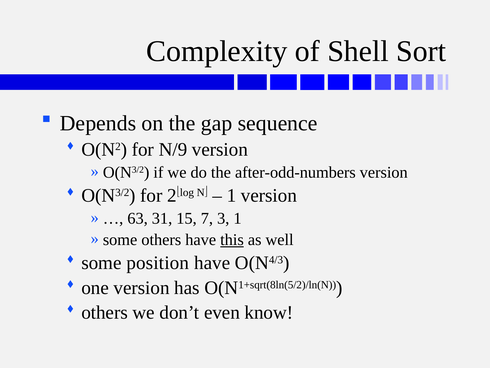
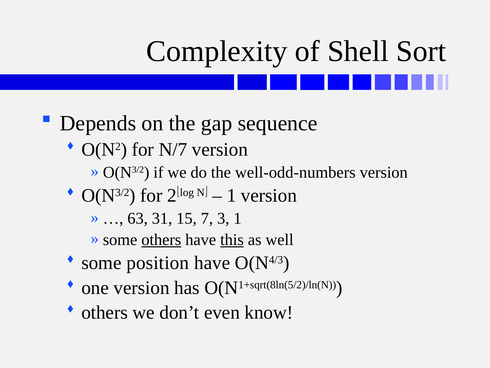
N/9: N/9 -> N/7
after-odd-numbers: after-odd-numbers -> well-odd-numbers
others at (161, 239) underline: none -> present
